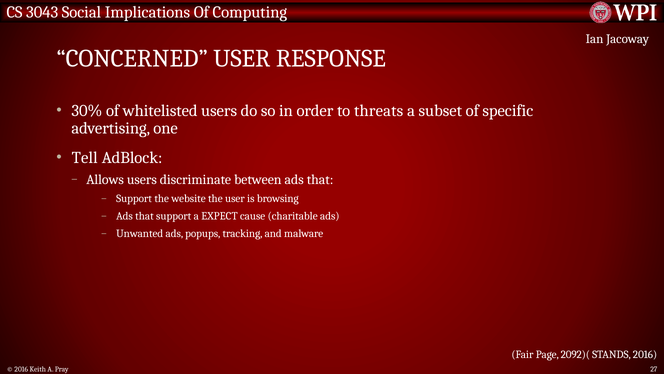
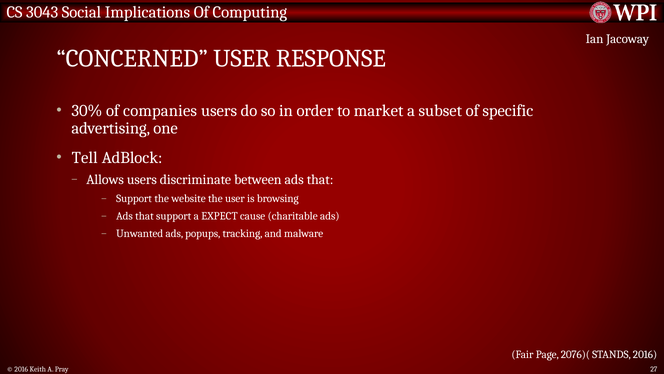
whitelisted: whitelisted -> companies
threats: threats -> market
2092)(: 2092)( -> 2076)(
